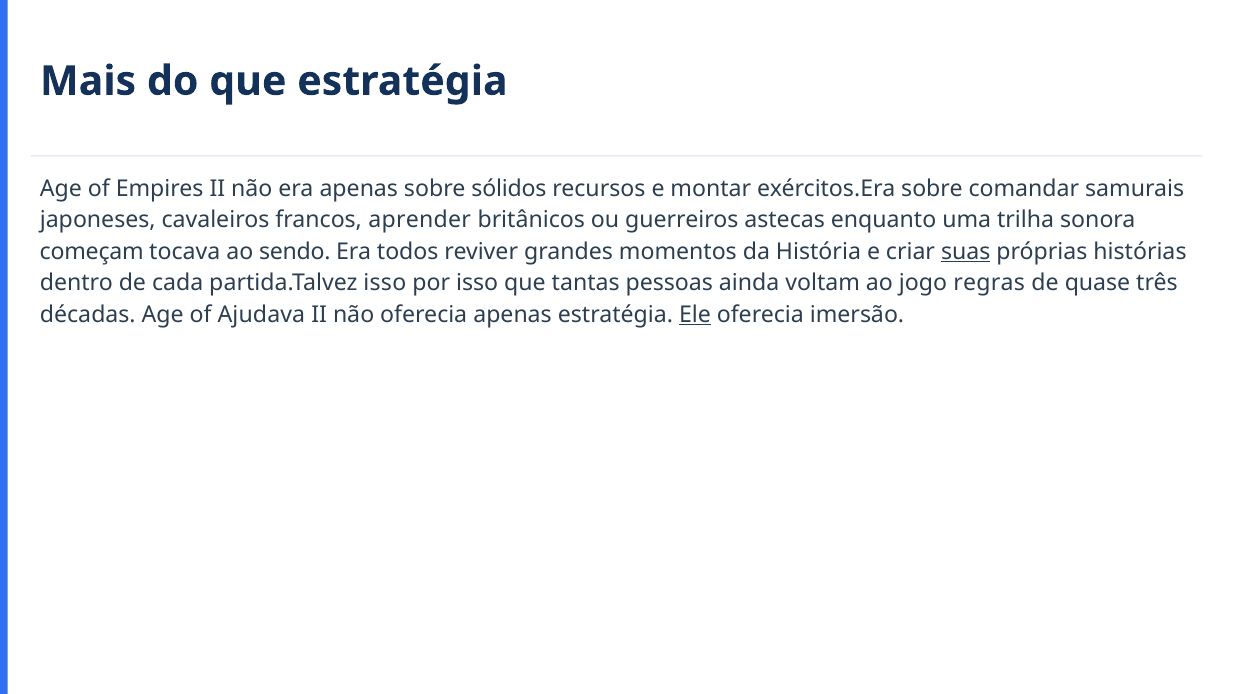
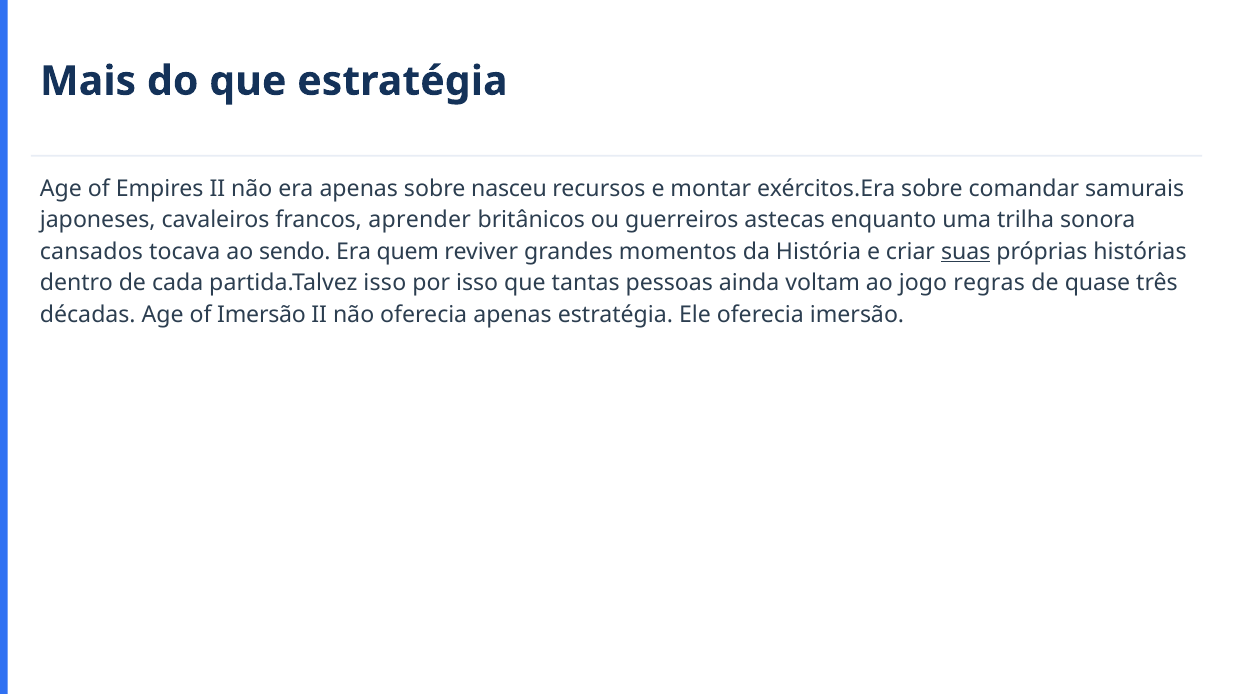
sólidos: sólidos -> nasceu
começam: começam -> cansados
todos: todos -> quem
of Ajudava: Ajudava -> Imersão
Ele underline: present -> none
